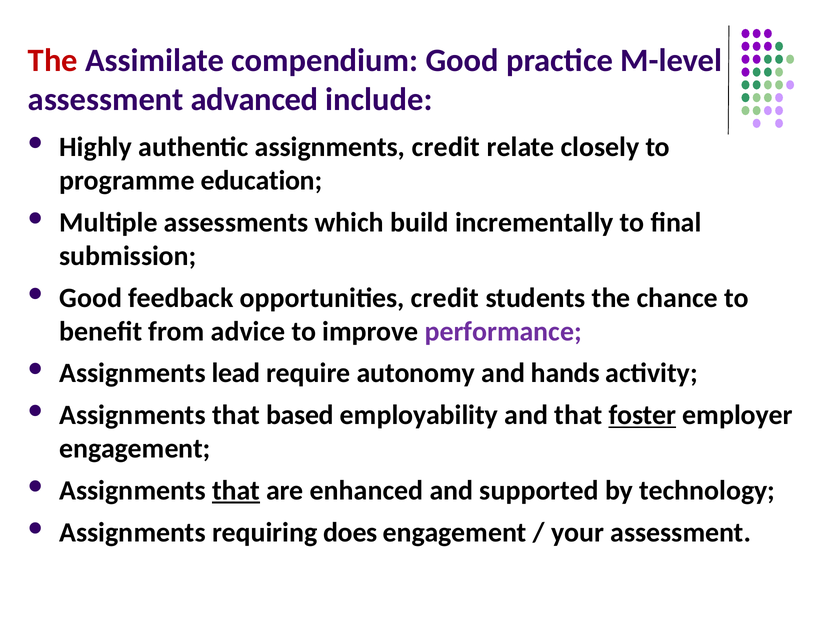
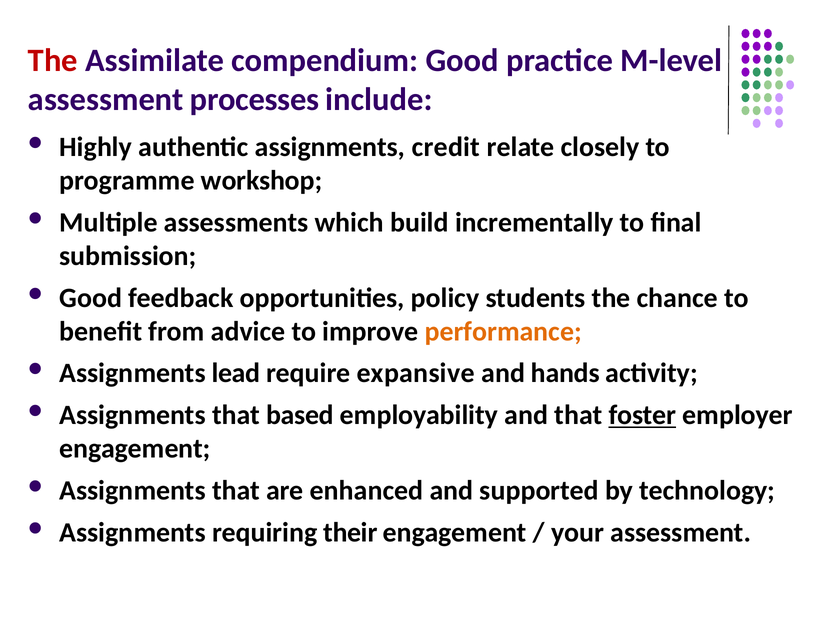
advanced: advanced -> processes
education: education -> workshop
opportunities credit: credit -> policy
performance colour: purple -> orange
autonomy: autonomy -> expansive
that at (236, 490) underline: present -> none
does: does -> their
